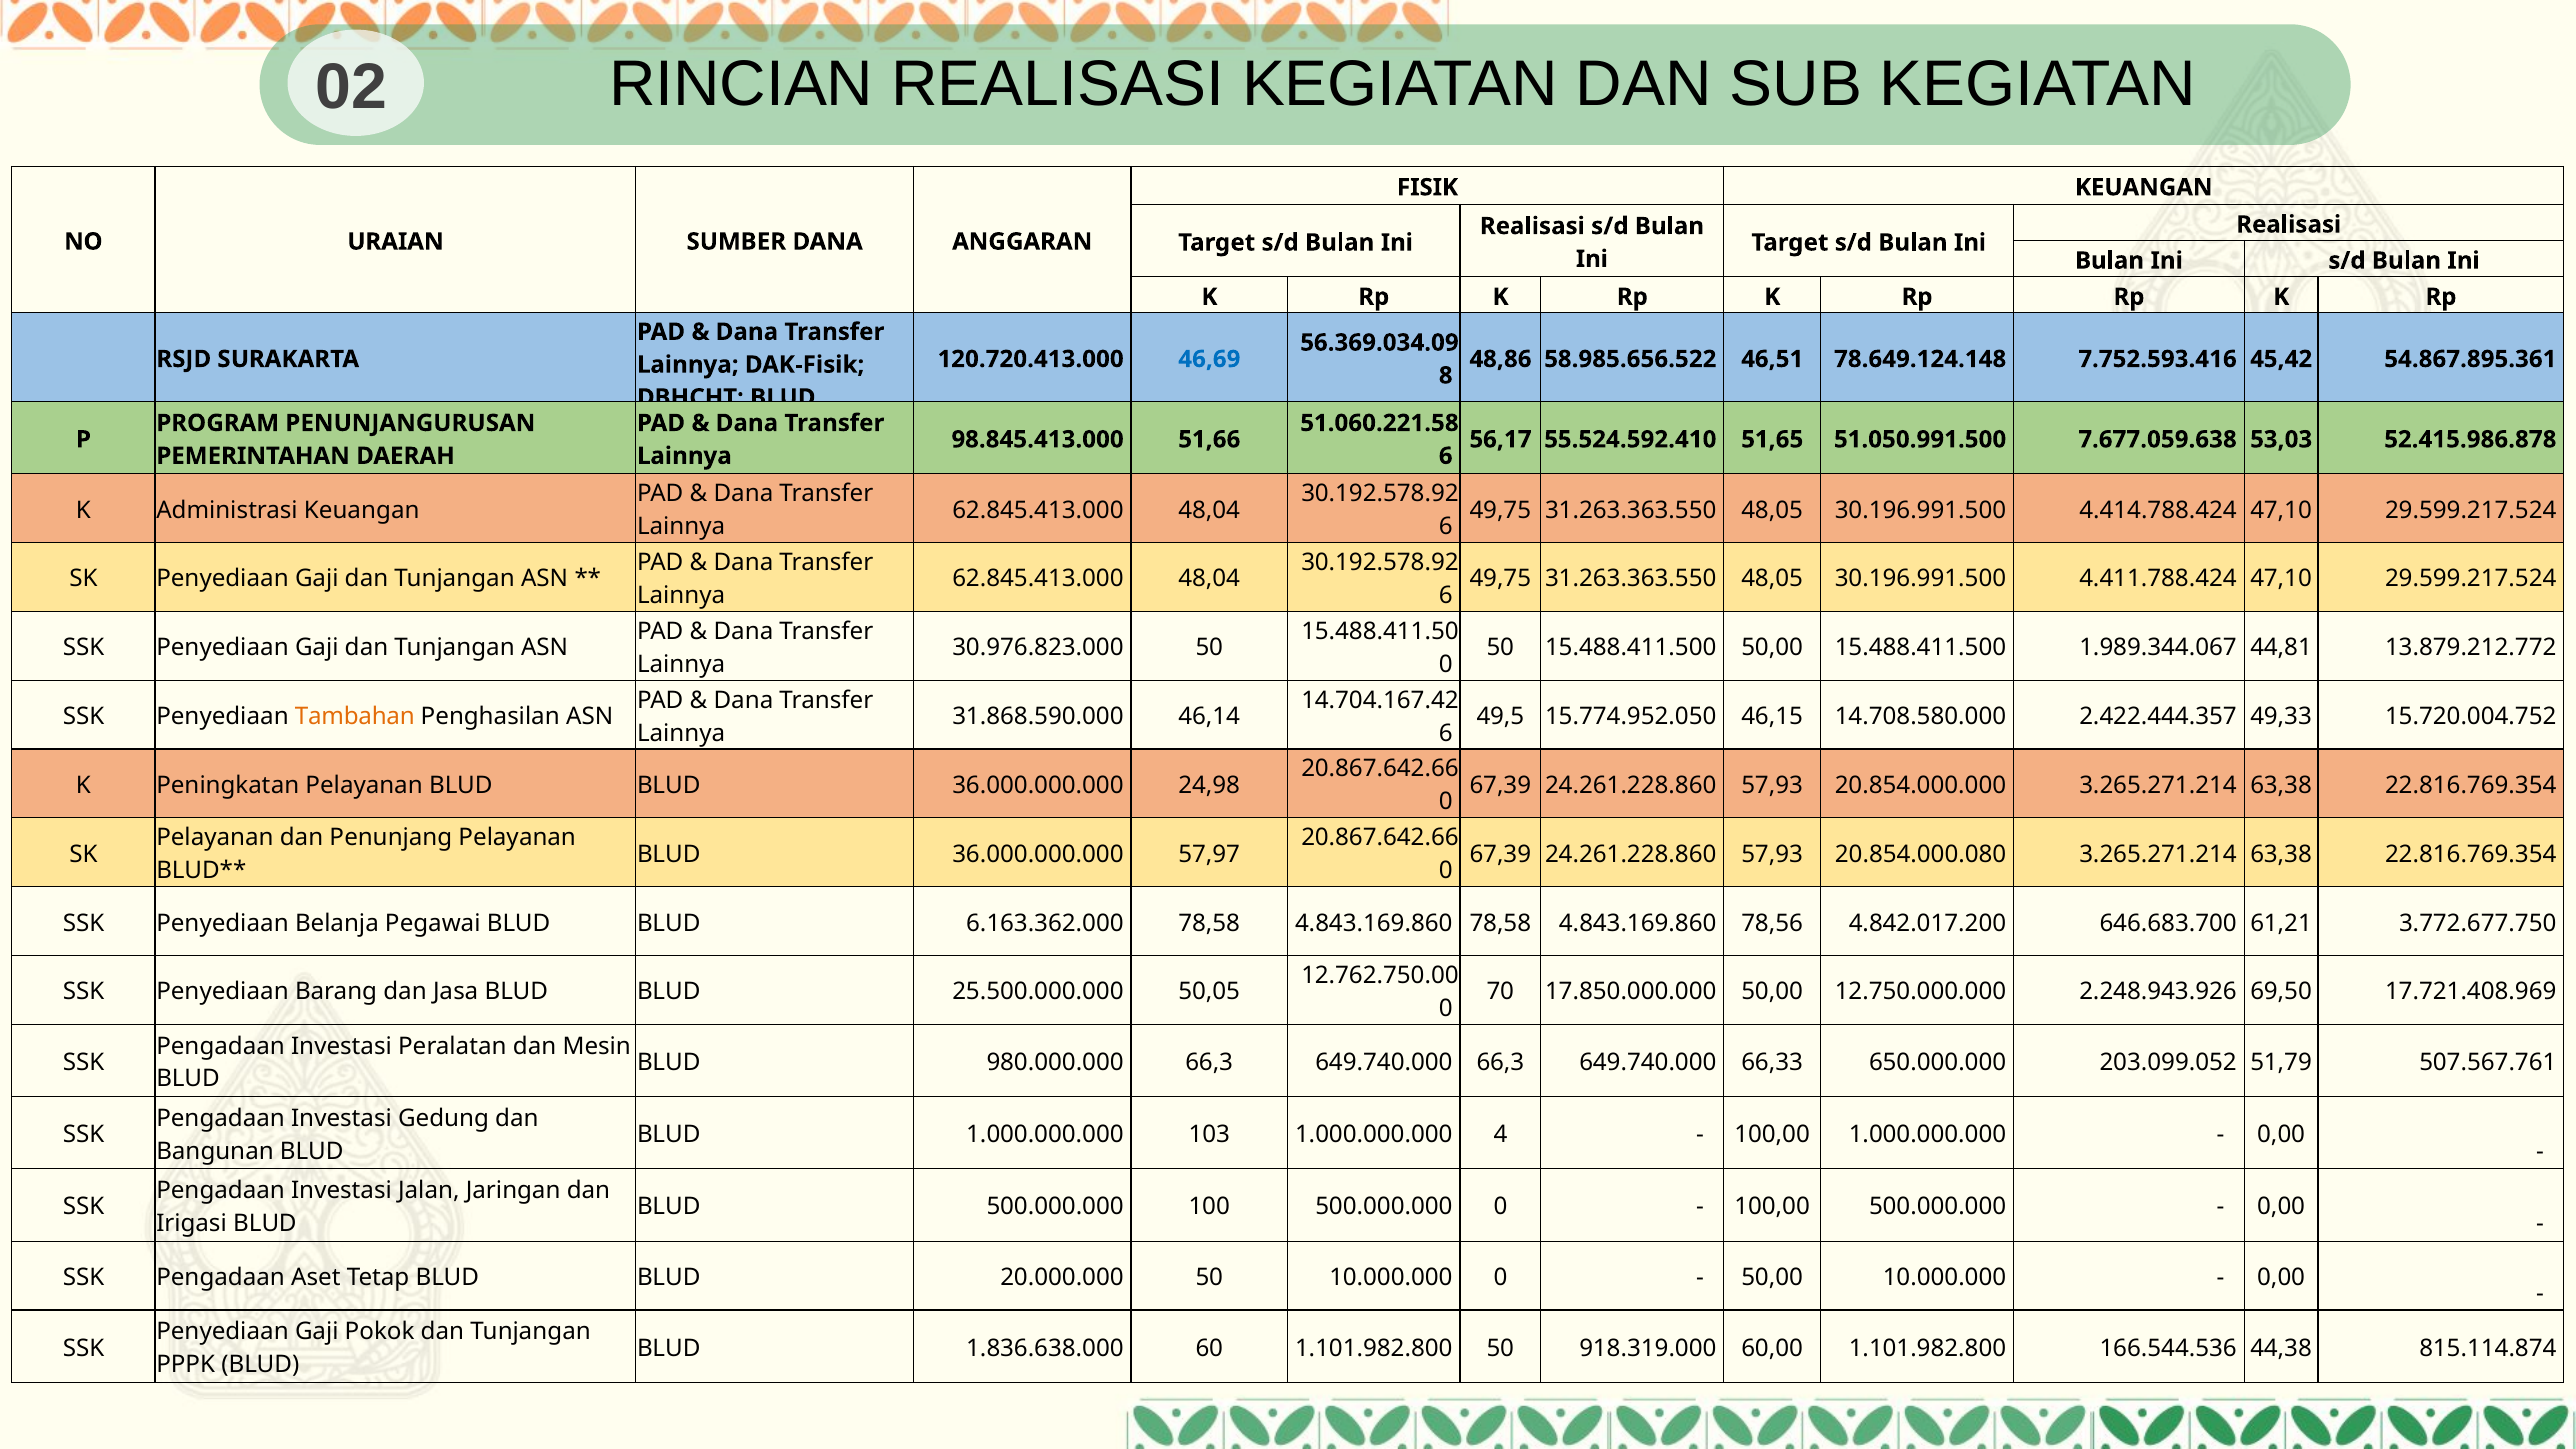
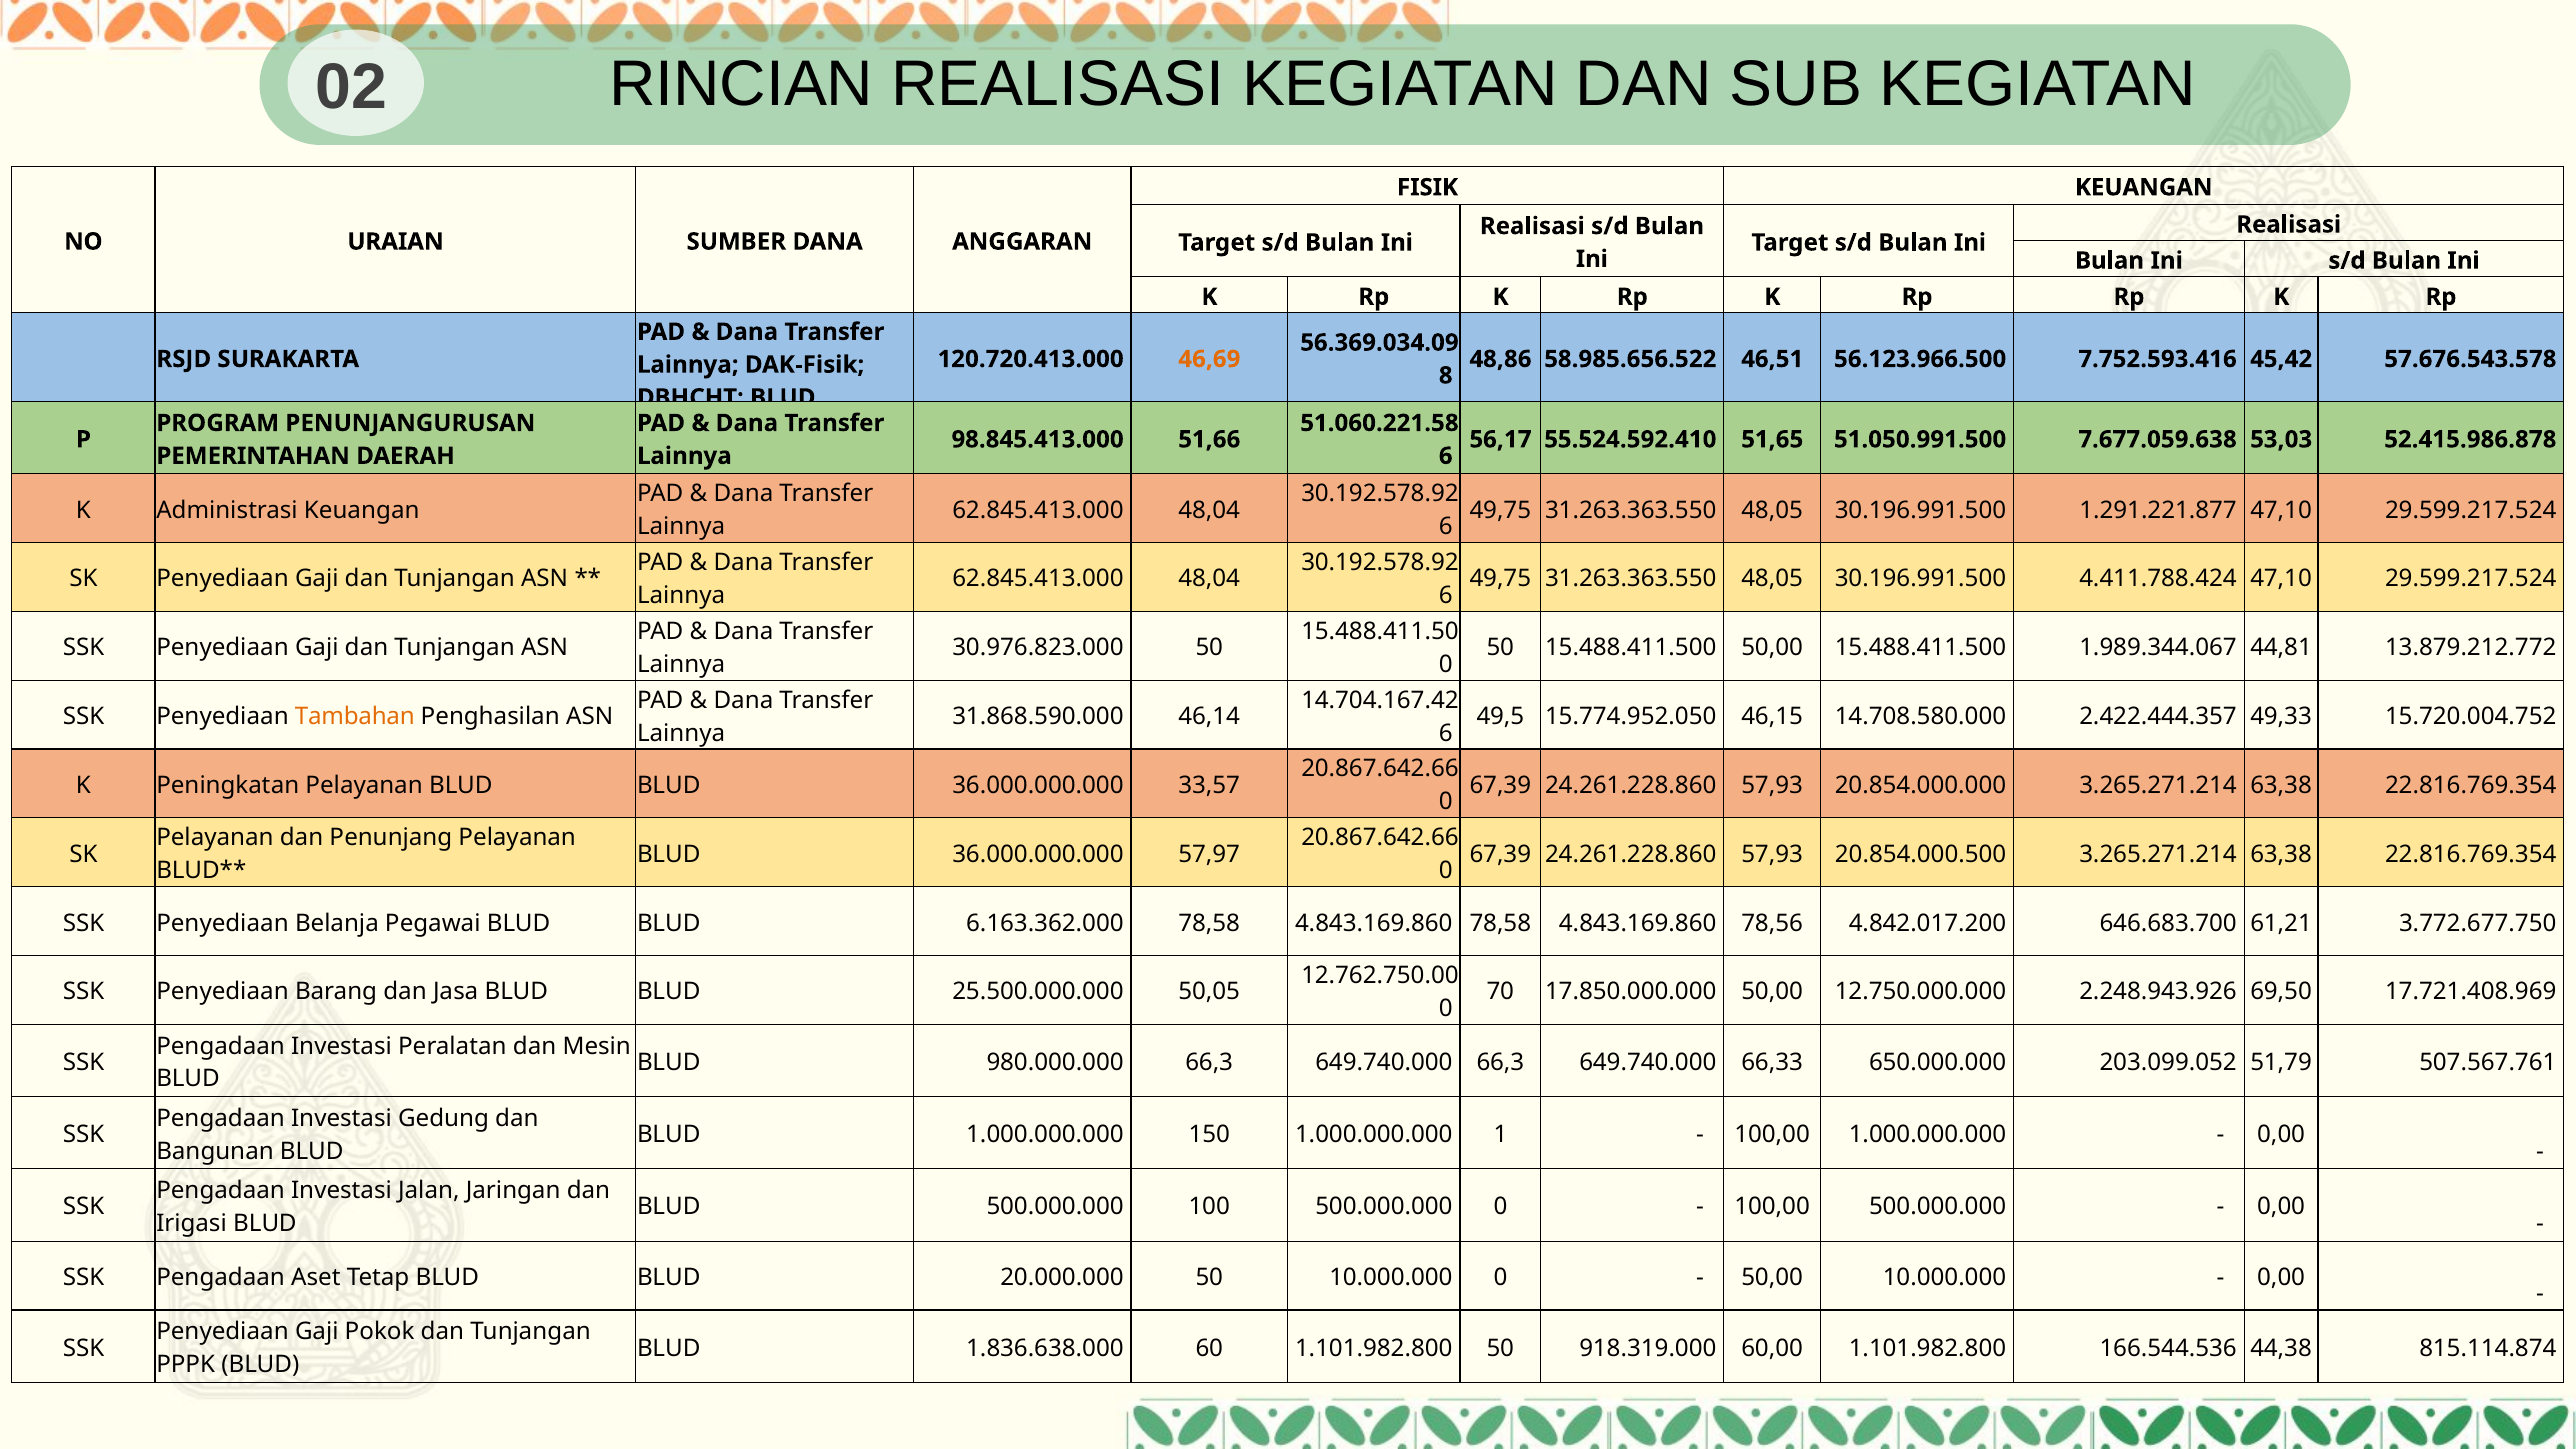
46,69 colour: blue -> orange
78.649.124.148: 78.649.124.148 -> 56.123.966.500
54.867.895.361: 54.867.895.361 -> 57.676.543.578
4.414.788.424: 4.414.788.424 -> 1.291.221.877
24,98: 24,98 -> 33,57
20.854.000.080: 20.854.000.080 -> 20.854.000.500
103: 103 -> 150
4: 4 -> 1
